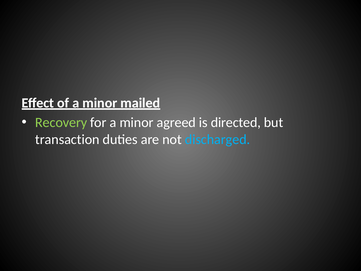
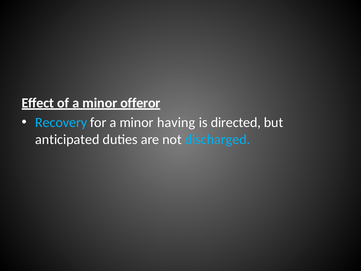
mailed: mailed -> offeror
Recovery colour: light green -> light blue
agreed: agreed -> having
transaction: transaction -> anticipated
